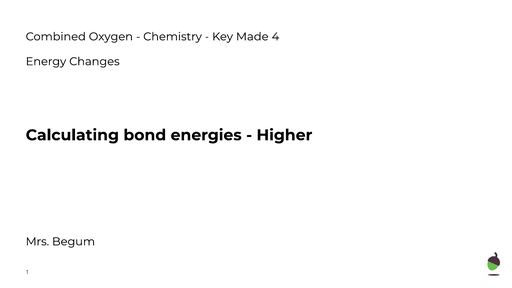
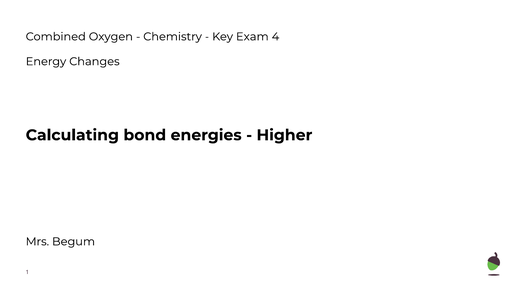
Made: Made -> Exam
